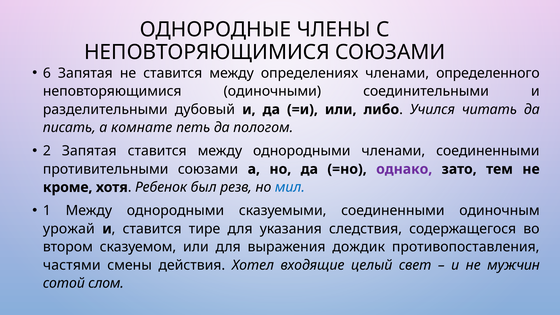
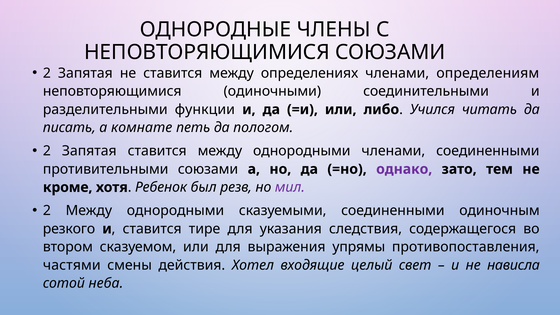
6 at (47, 73): 6 -> 2
определенного: определенного -> определениям
дубовый: дубовый -> функции
мил colour: blue -> purple
1 at (47, 211): 1 -> 2
урожай: урожай -> резкого
дождик: дождик -> упрямы
мужчин: мужчин -> нависла
слом: слом -> неба
